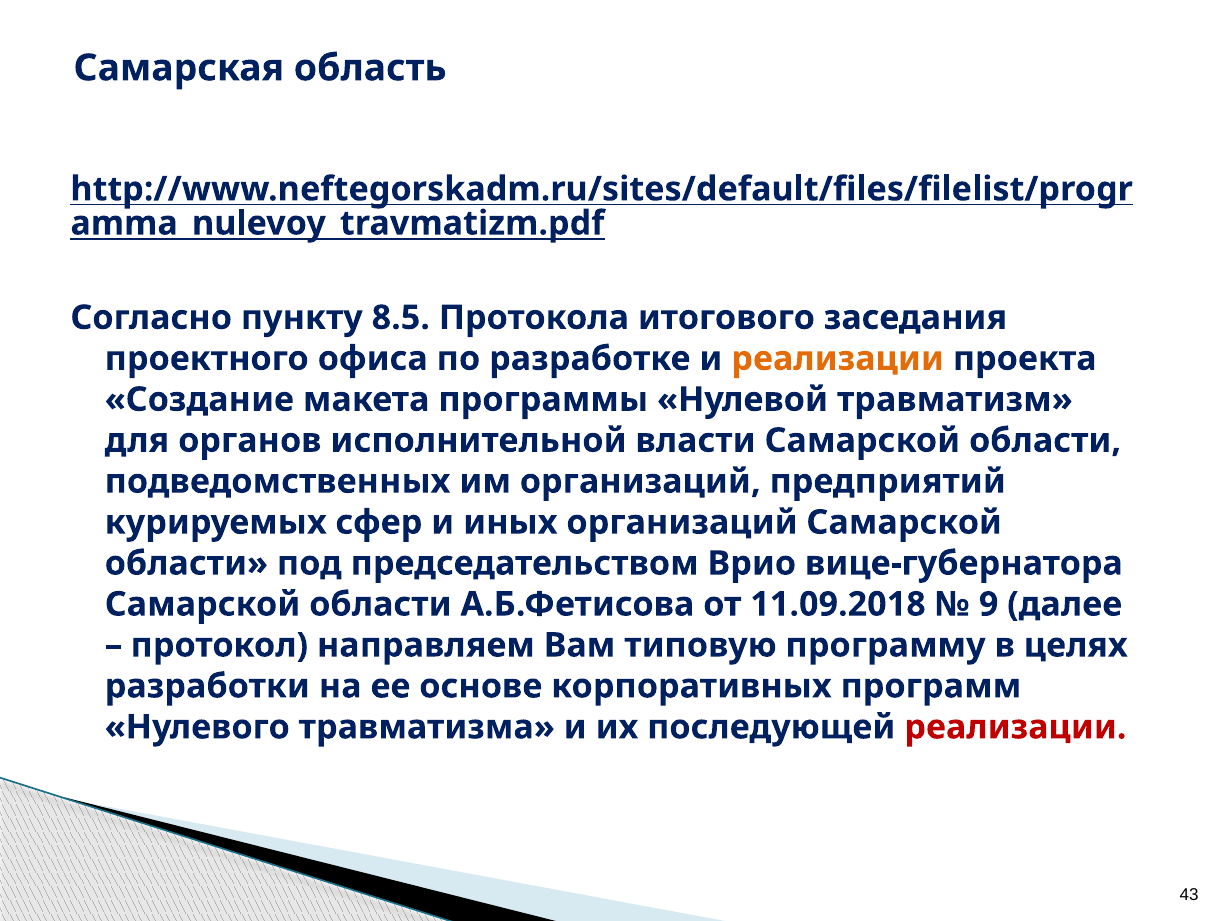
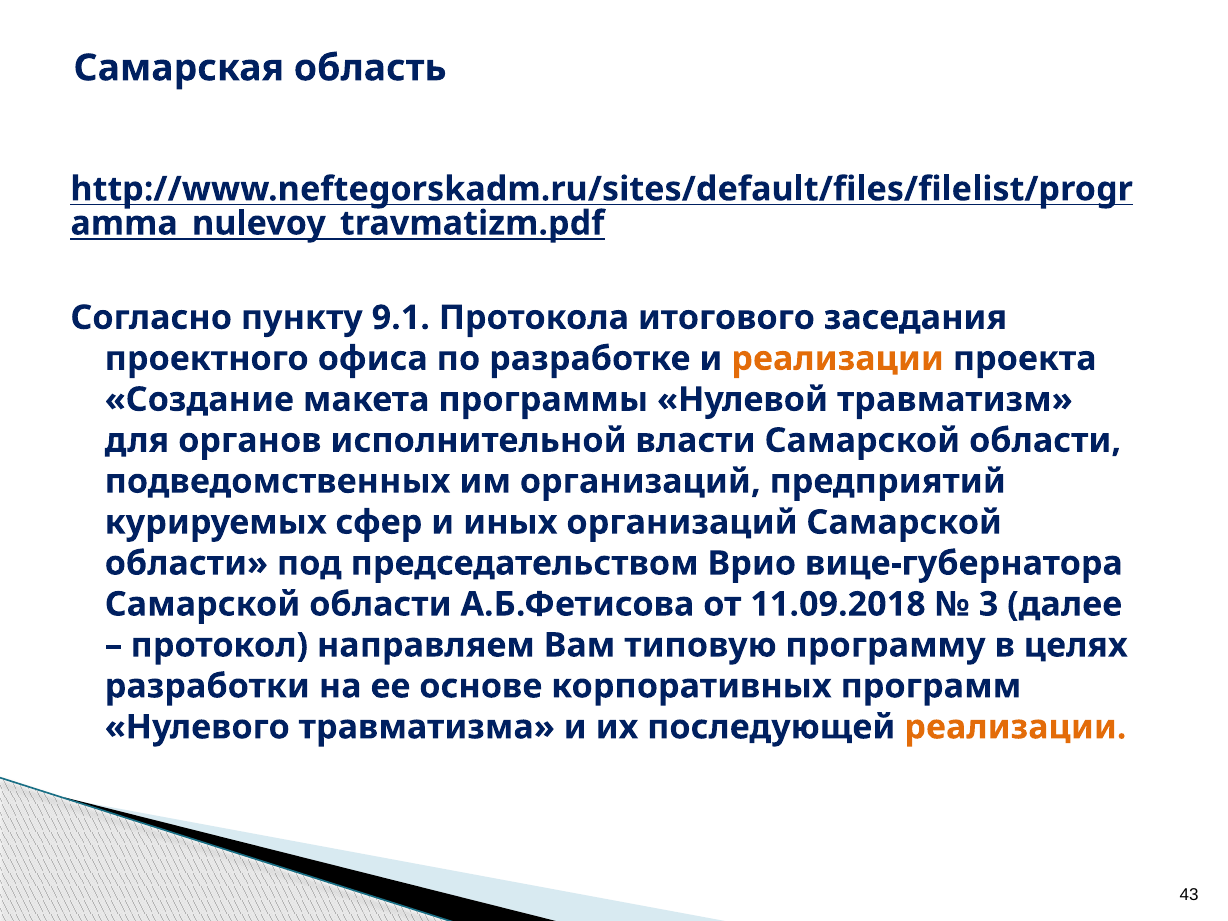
8.5: 8.5 -> 9.1
9: 9 -> 3
реализации at (1015, 727) colour: red -> orange
